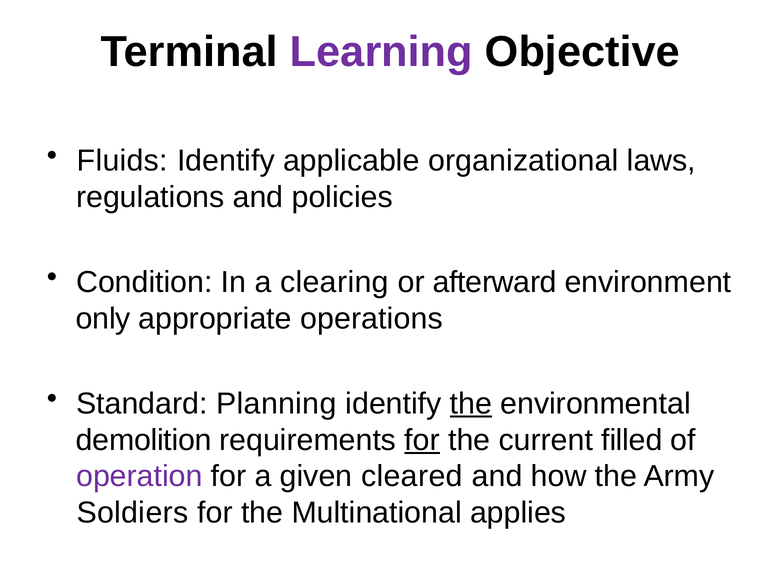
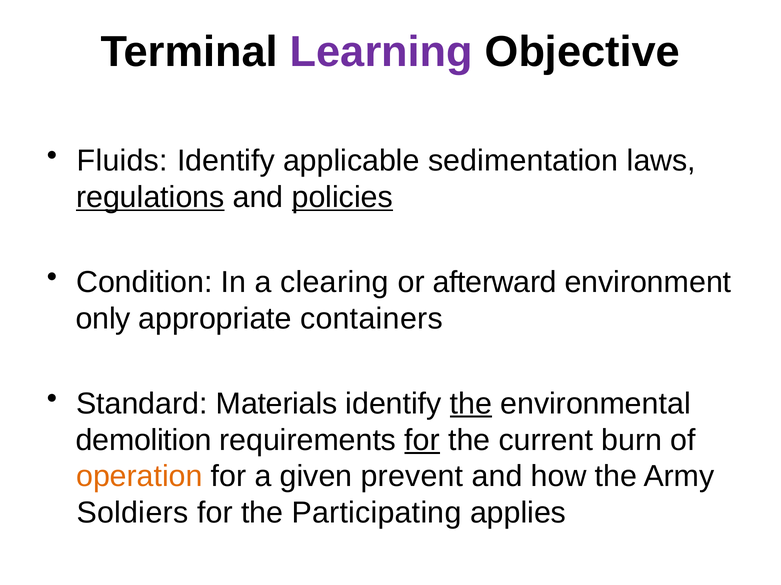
organizational: organizational -> sedimentation
regulations underline: none -> present
policies underline: none -> present
operations: operations -> containers
Planning: Planning -> Materials
filled: filled -> burn
operation colour: purple -> orange
cleared: cleared -> prevent
Multinational: Multinational -> Participating
